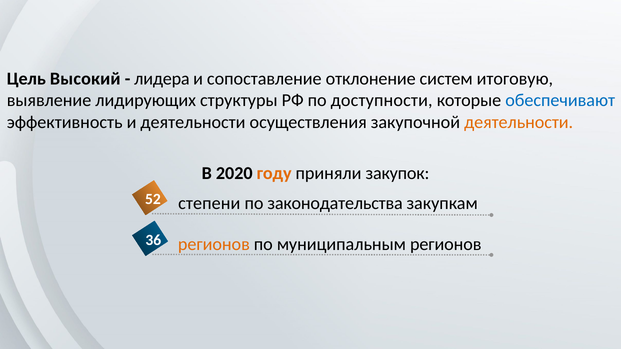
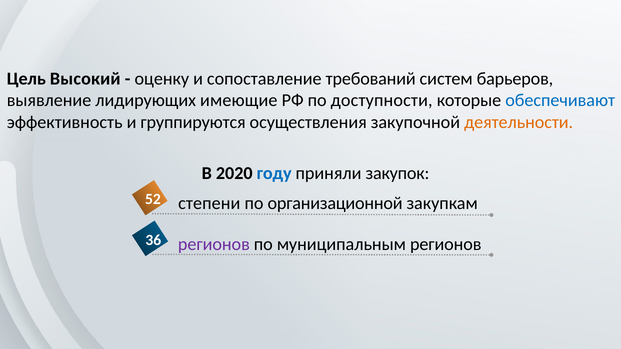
лидера: лидера -> оценку
отклонение: отклонение -> требований
итоговую: итоговую -> барьеров
структуры: структуры -> имеющие
и деятельности: деятельности -> группируются
году colour: orange -> blue
законодательства: законодательства -> организационной
регионов at (214, 245) colour: orange -> purple
